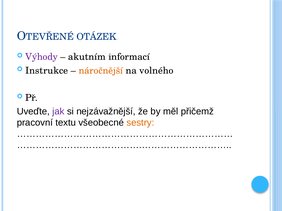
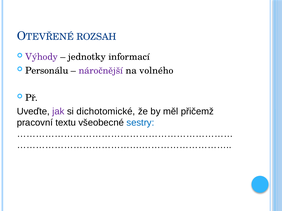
OTÁZEK: OTÁZEK -> ROZSAH
akutním: akutním -> jednotky
Instrukce: Instrukce -> Personálu
náročnější colour: orange -> purple
nejzávažnější: nejzávažnější -> dichotomické
sestry colour: orange -> blue
